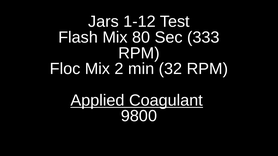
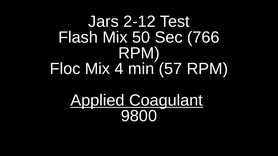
1-12: 1-12 -> 2-12
80: 80 -> 50
333: 333 -> 766
2: 2 -> 4
32: 32 -> 57
